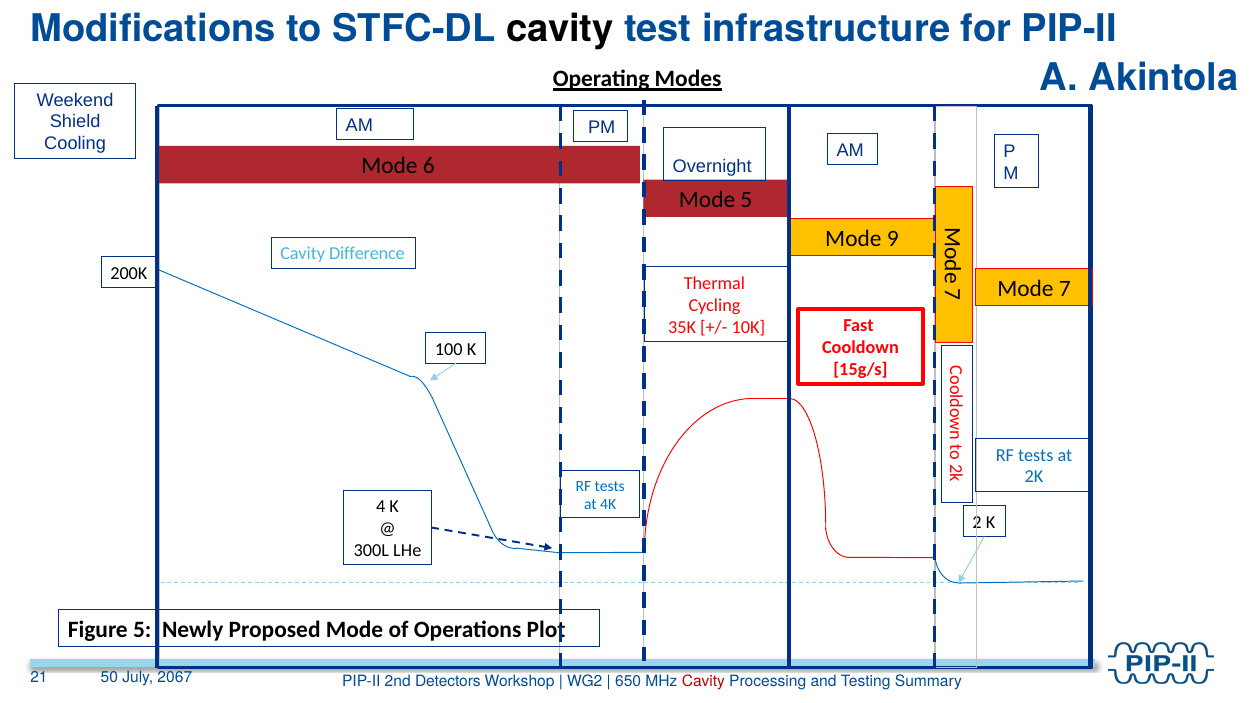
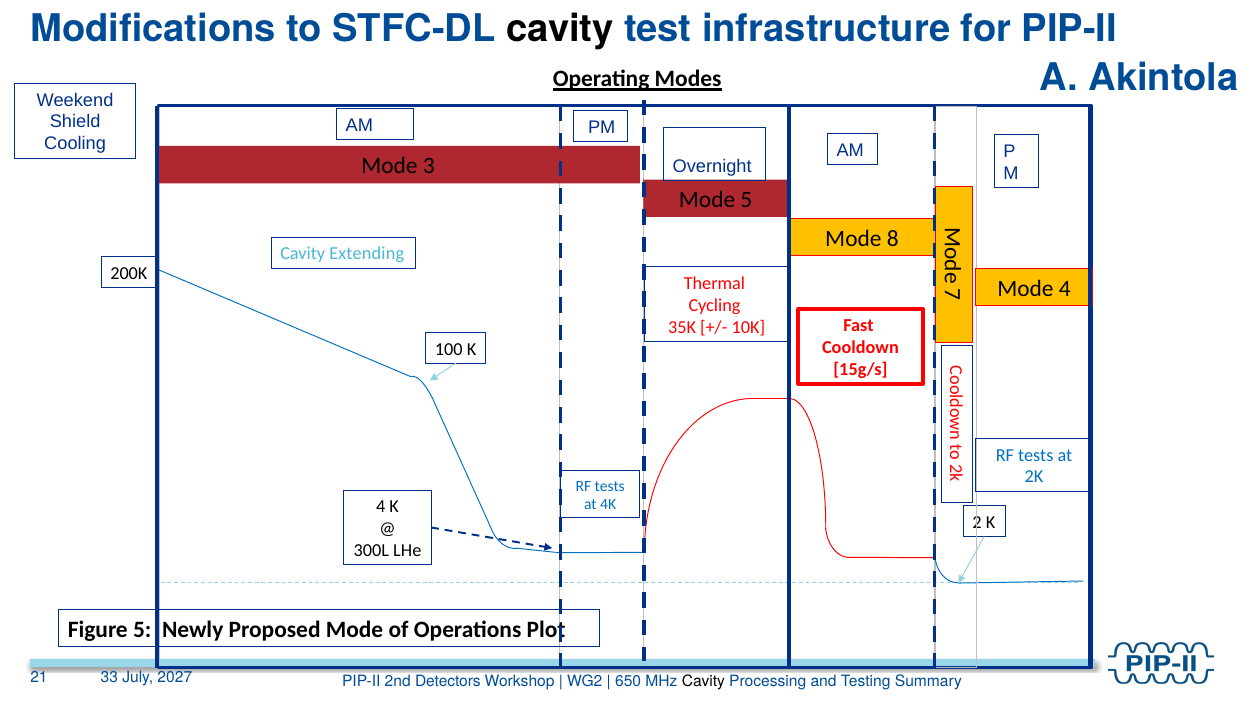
6: 6 -> 3
9: 9 -> 8
Difference: Difference -> Extending
Mode 7: 7 -> 4
50: 50 -> 33
2067: 2067 -> 2027
Cavity at (703, 682) colour: red -> black
